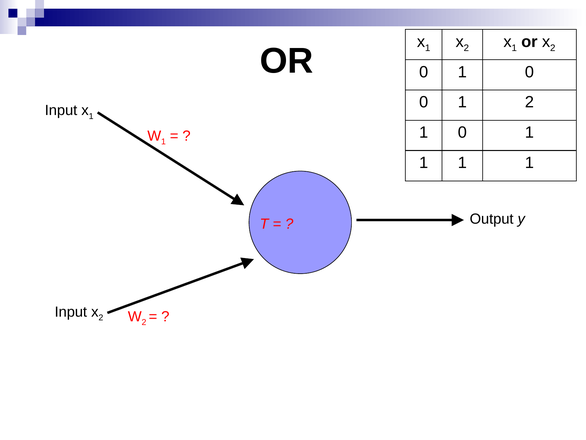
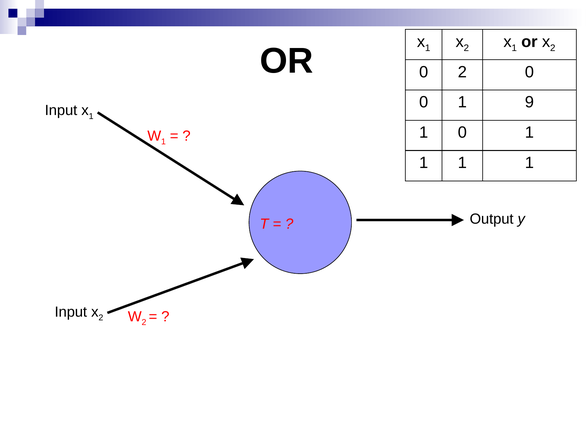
1 at (462, 72): 1 -> 2
1 2: 2 -> 9
